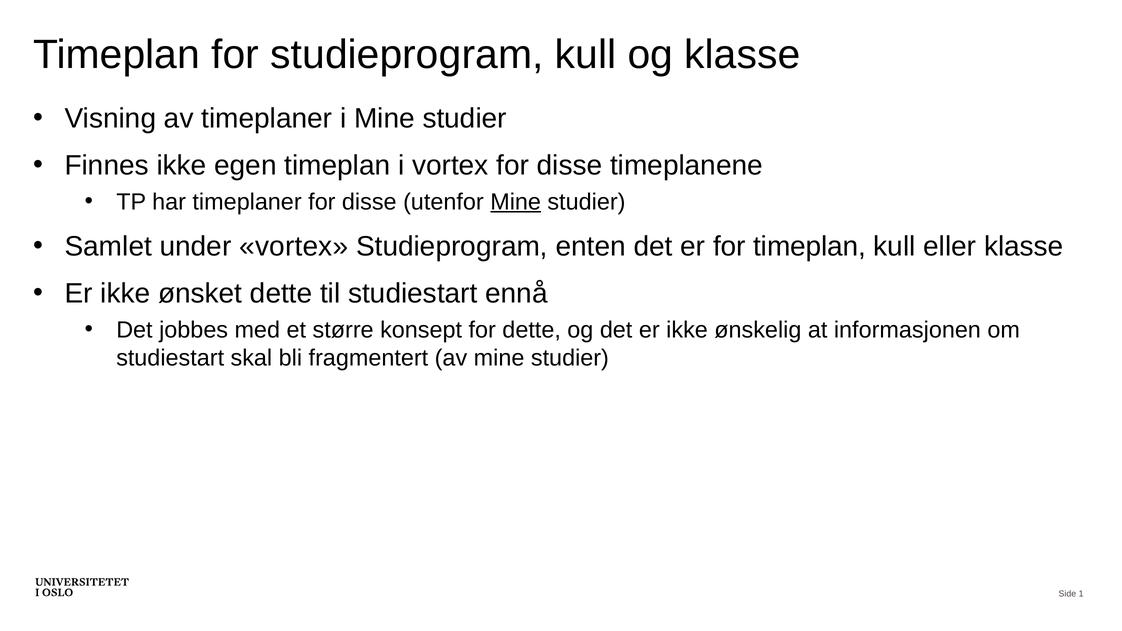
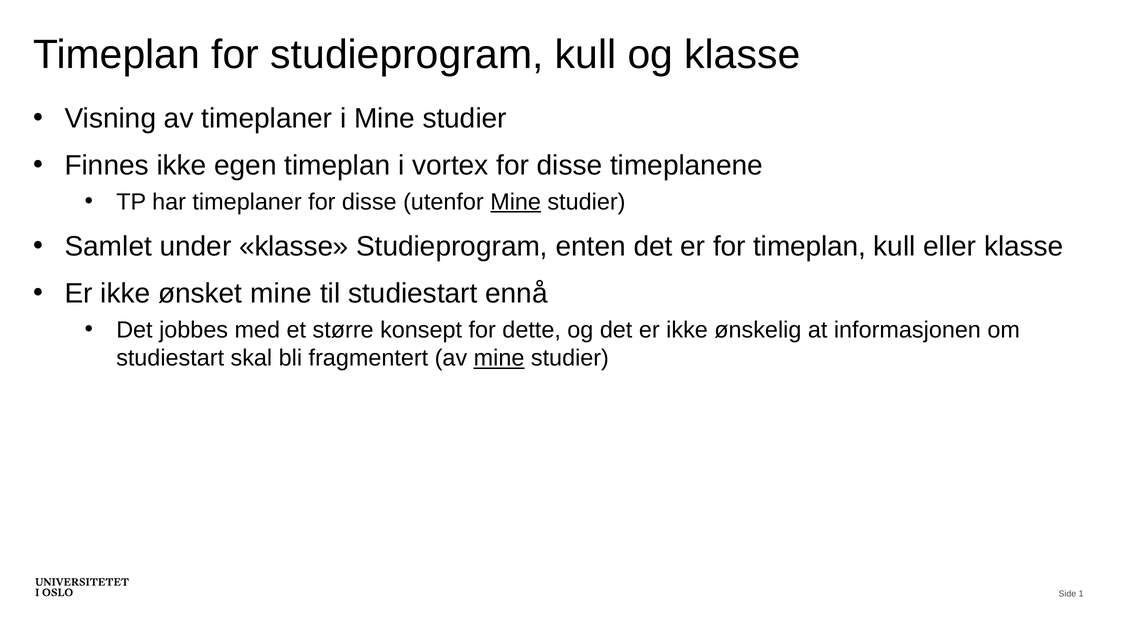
under vortex: vortex -> klasse
ønsket dette: dette -> mine
mine at (499, 358) underline: none -> present
